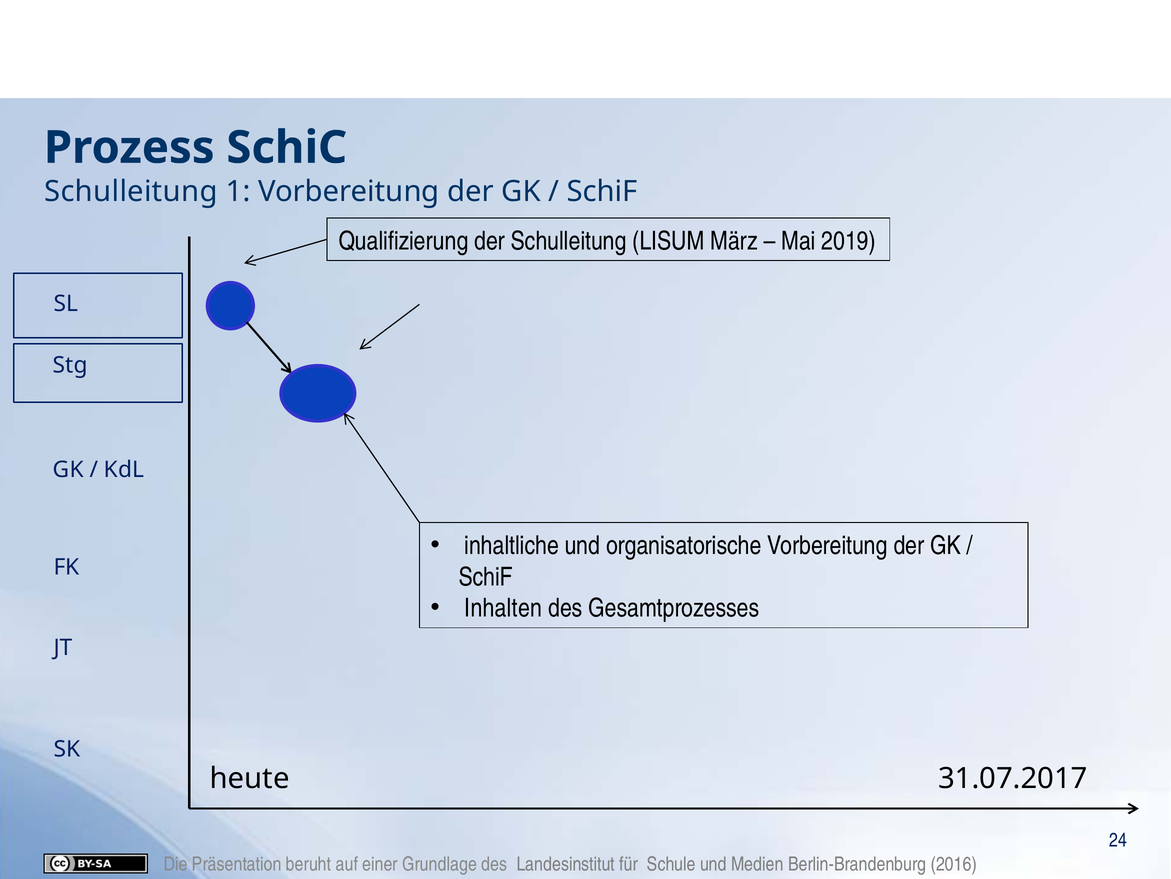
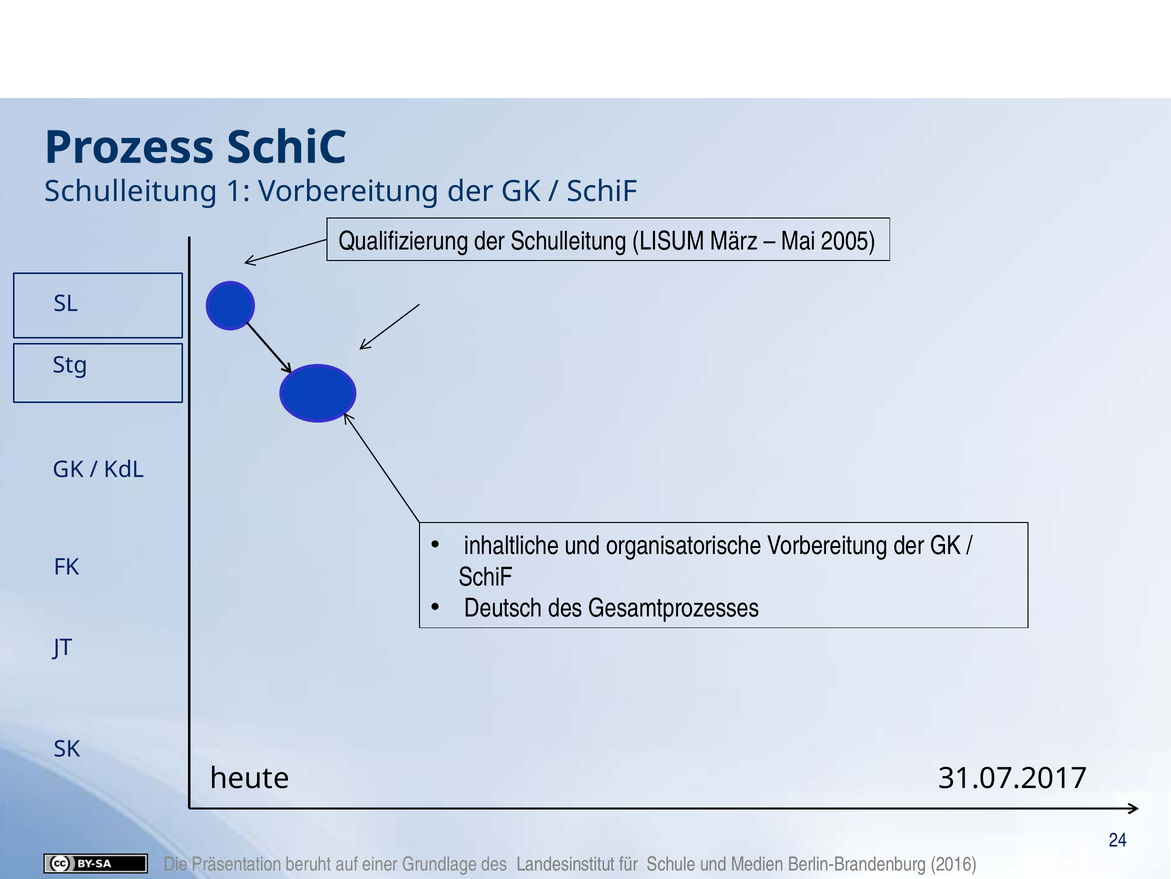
2019: 2019 -> 2005
Inhalten: Inhalten -> Deutsch
